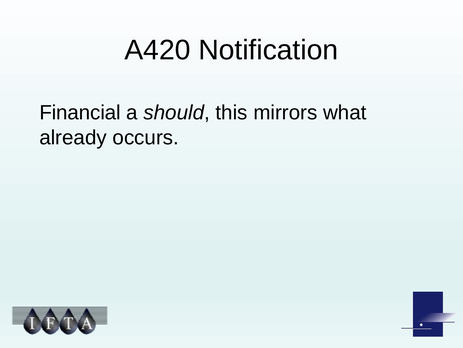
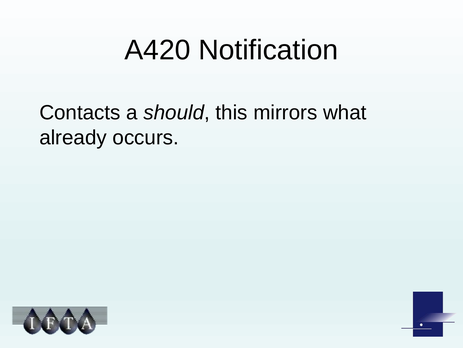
Financial: Financial -> Contacts
